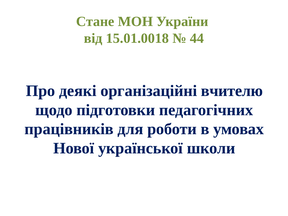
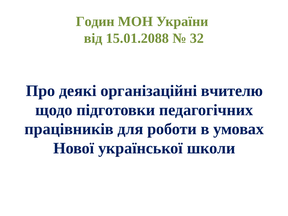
Стане: Стане -> Годин
15.01.0018: 15.01.0018 -> 15.01.2088
44: 44 -> 32
